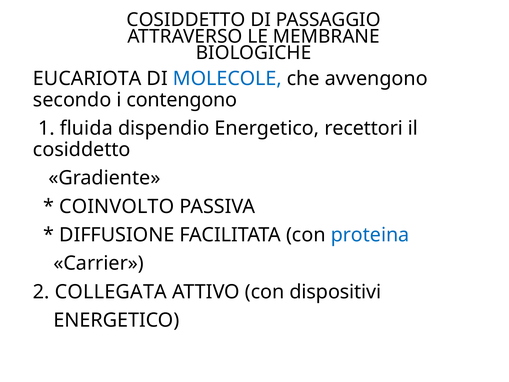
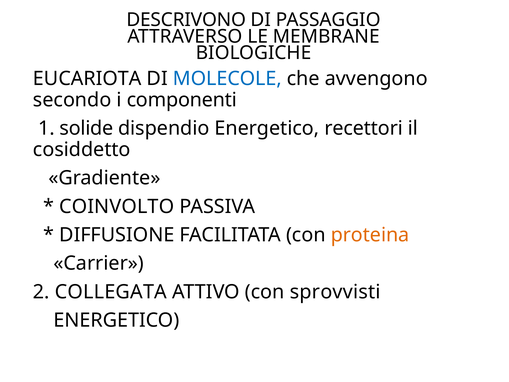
COSIDDETTO at (186, 20): COSIDDETTO -> DESCRIVONO
contengono: contengono -> componenti
fluida: fluida -> solide
proteina colour: blue -> orange
dispositivi: dispositivi -> sprovvisti
